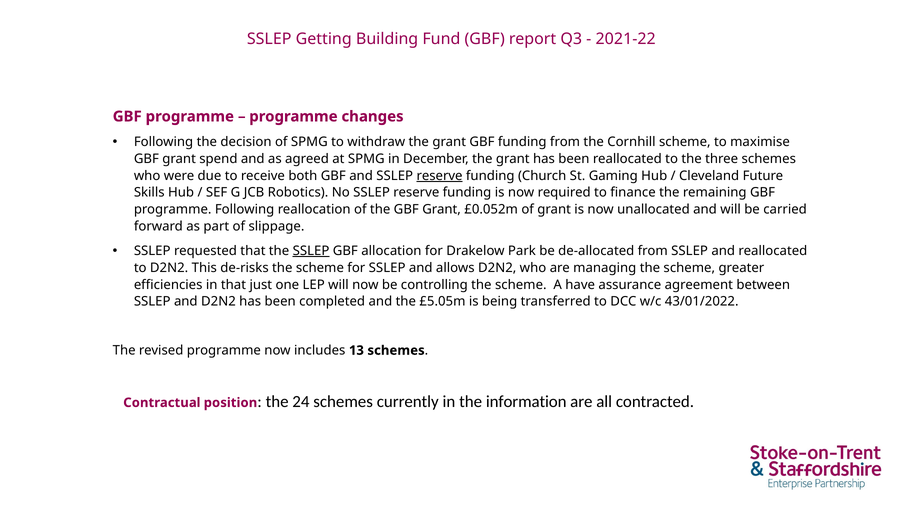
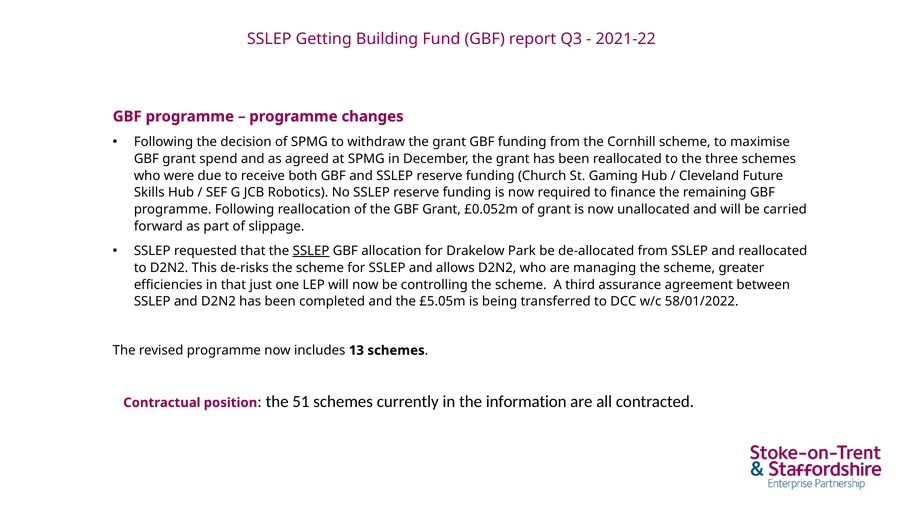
reserve at (440, 176) underline: present -> none
have: have -> third
43/01/2022: 43/01/2022 -> 58/01/2022
24: 24 -> 51
